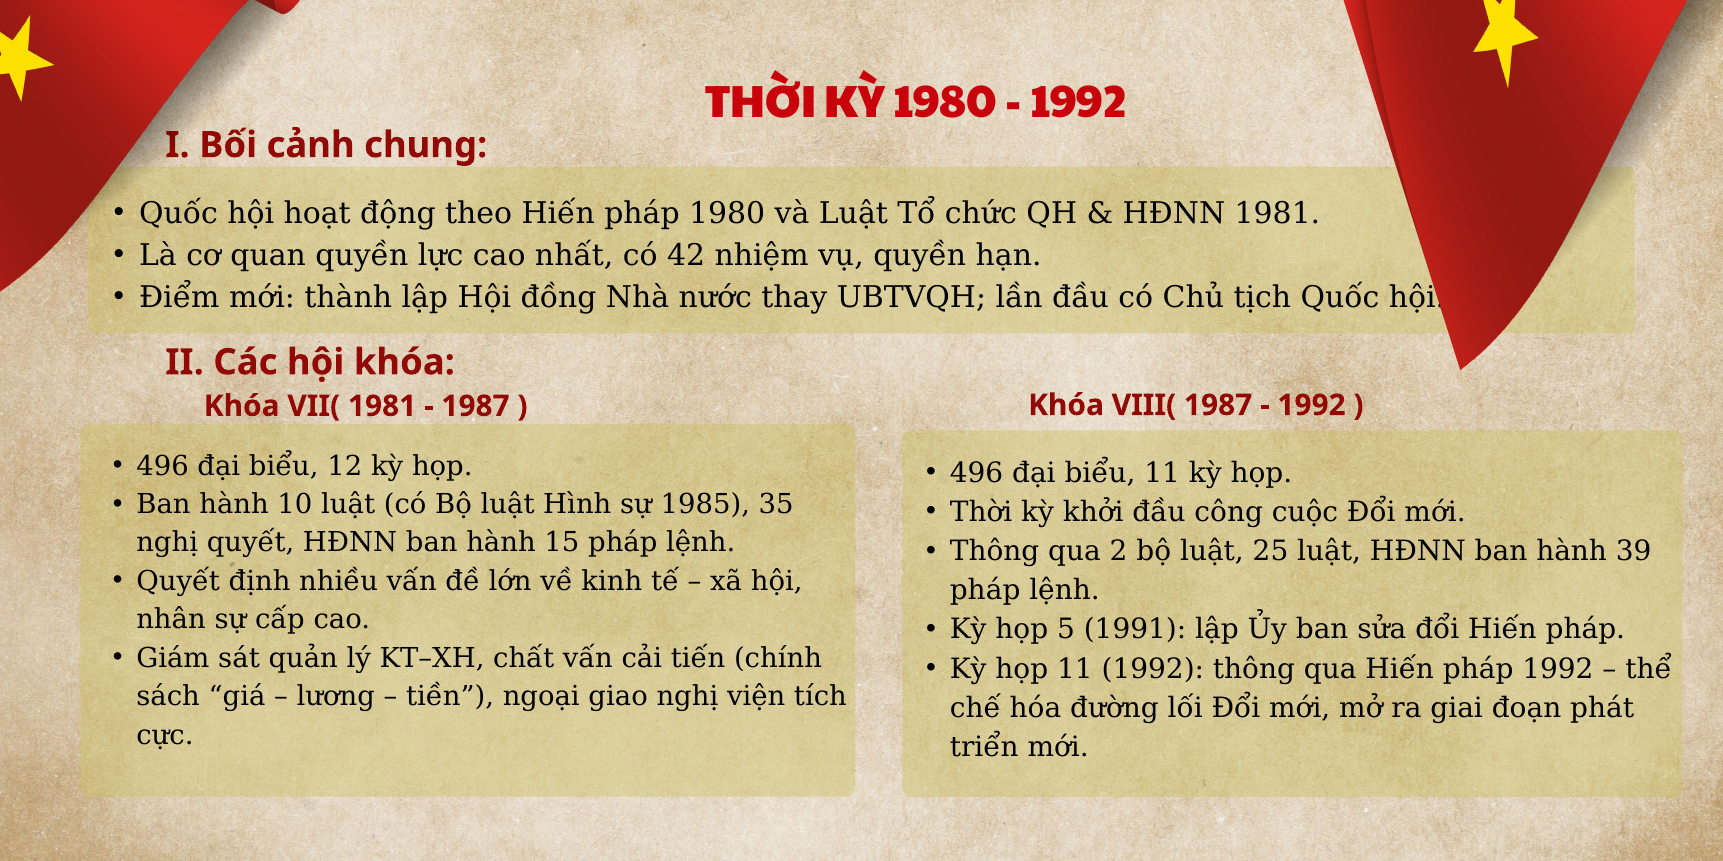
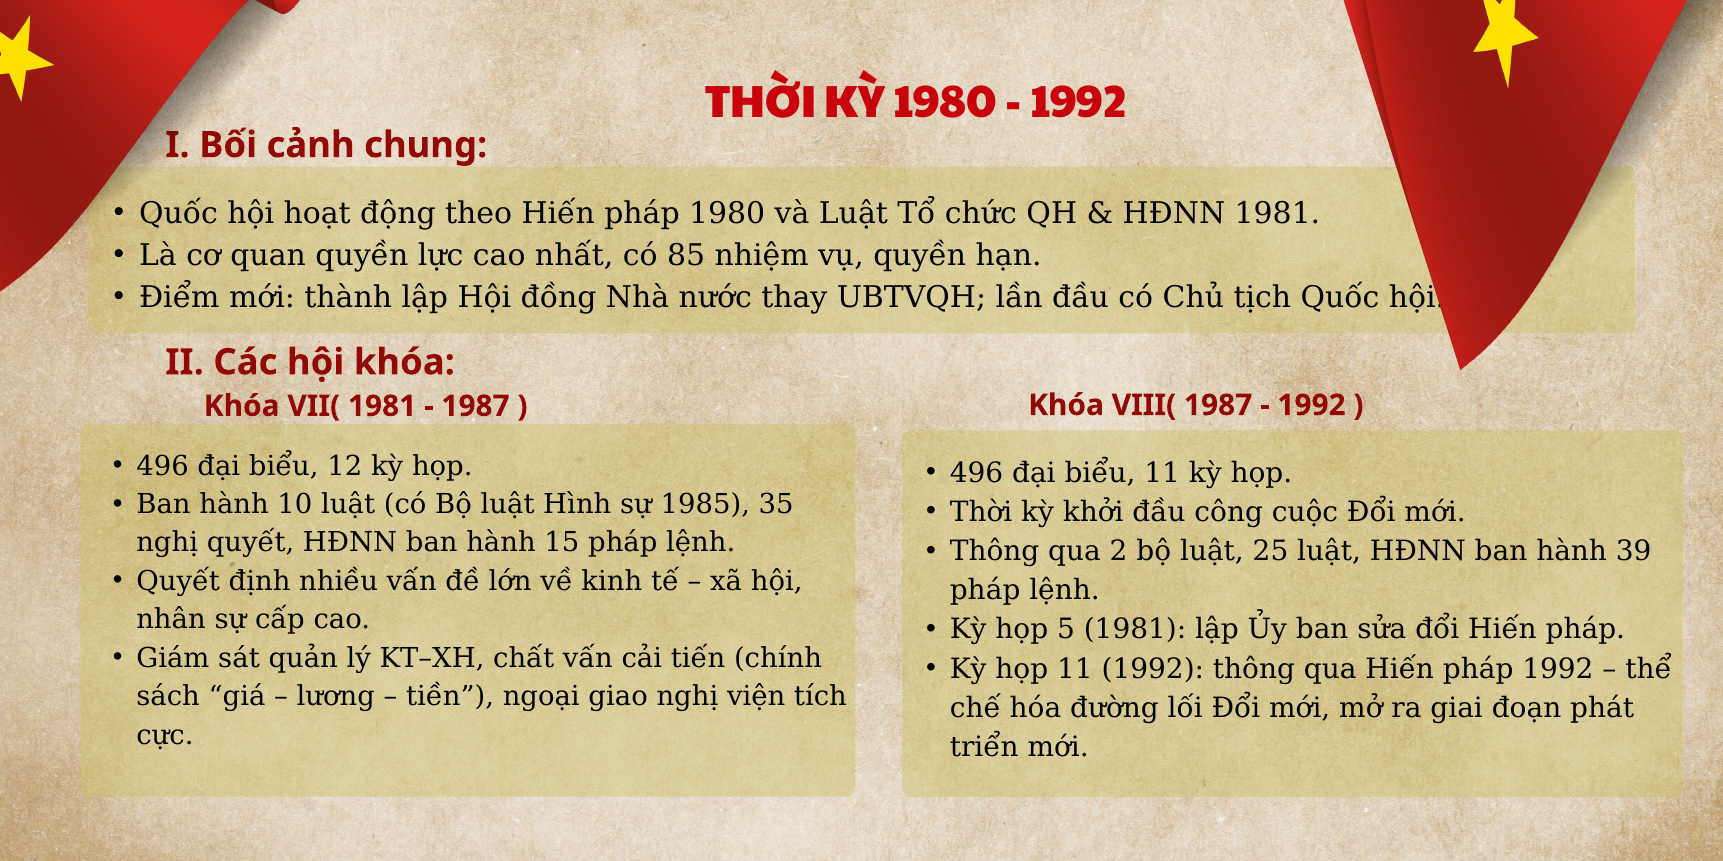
42: 42 -> 85
5 1991: 1991 -> 1981
